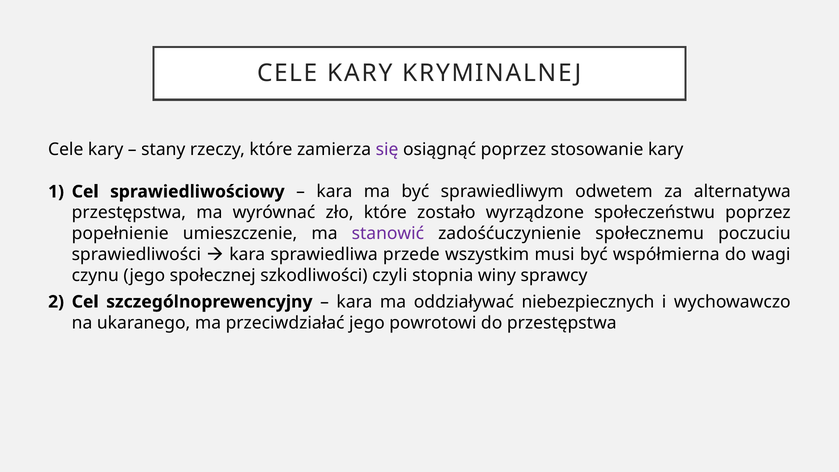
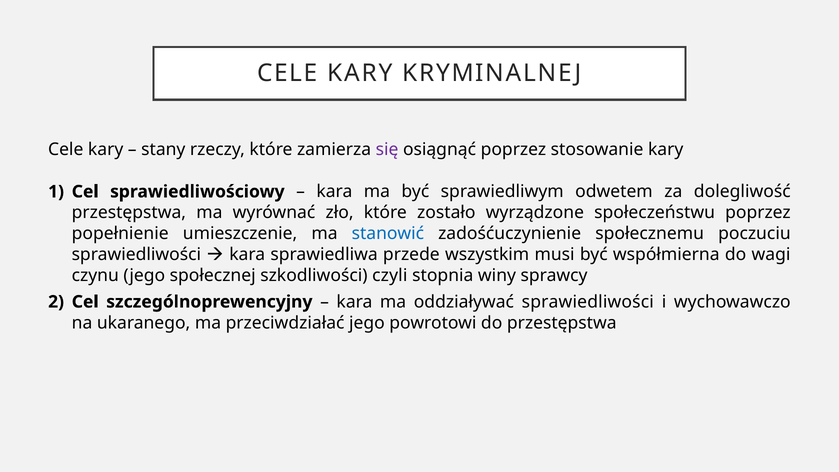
alternatywa: alternatywa -> dolegliwość
stanowić colour: purple -> blue
oddziaływać niebezpiecznych: niebezpiecznych -> sprawiedliwości
